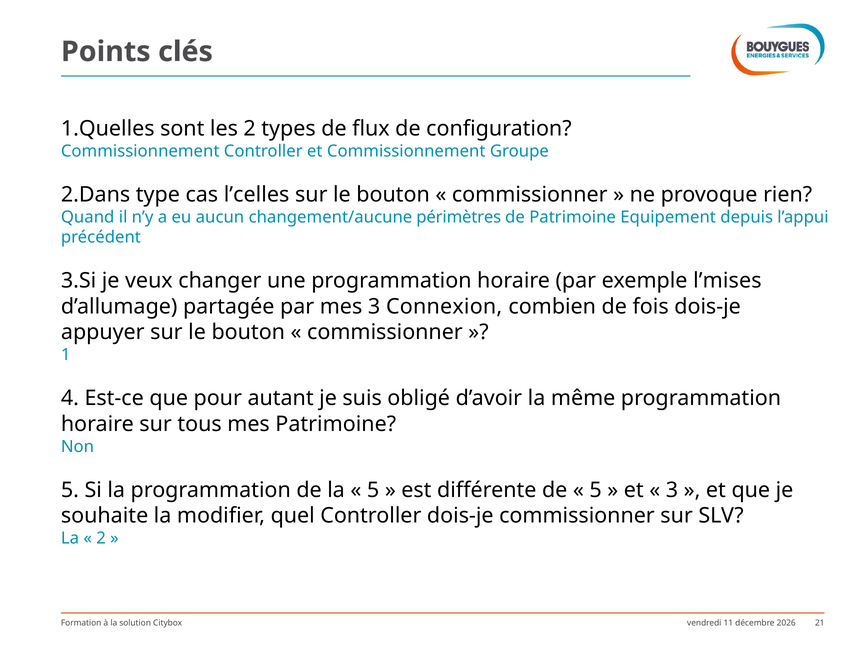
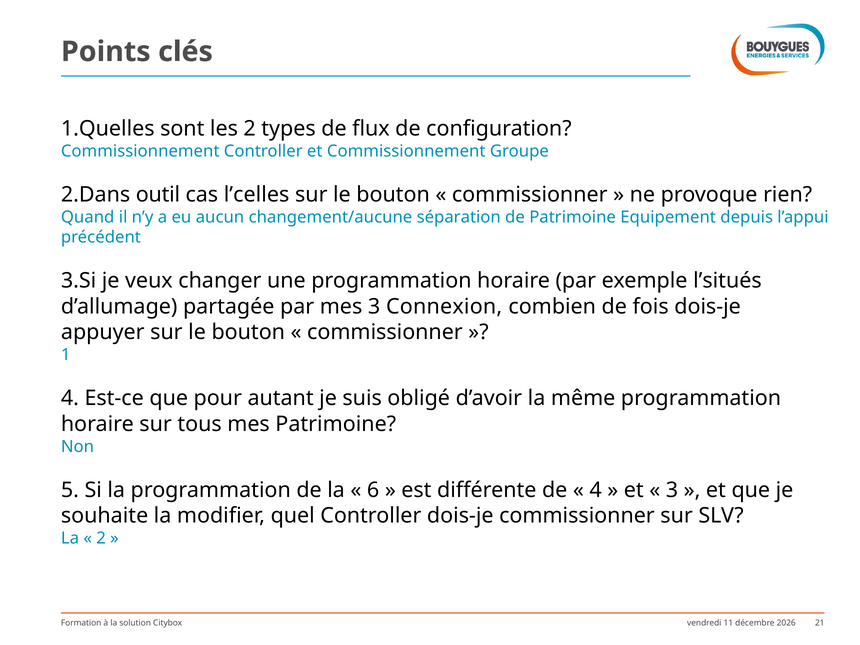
type: type -> outil
périmètres: périmètres -> séparation
l’mises: l’mises -> l’situés
5 at (373, 490): 5 -> 6
5 at (596, 490): 5 -> 4
